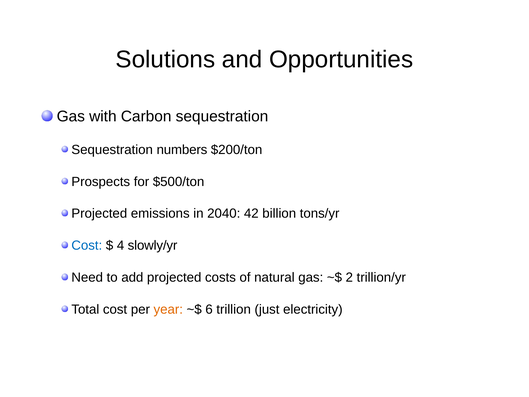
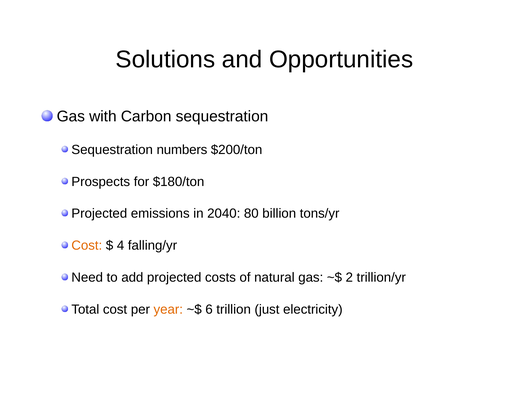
$500/ton: $500/ton -> $180/ton
42: 42 -> 80
Cost at (87, 245) colour: blue -> orange
slowly/yr: slowly/yr -> falling/yr
